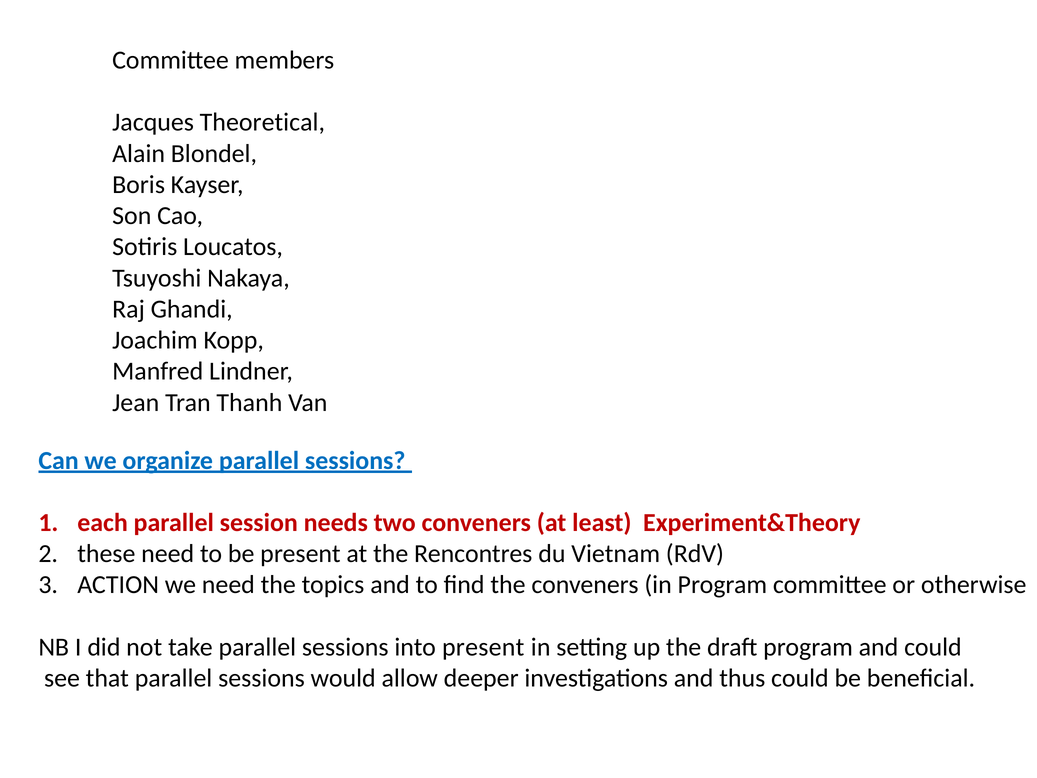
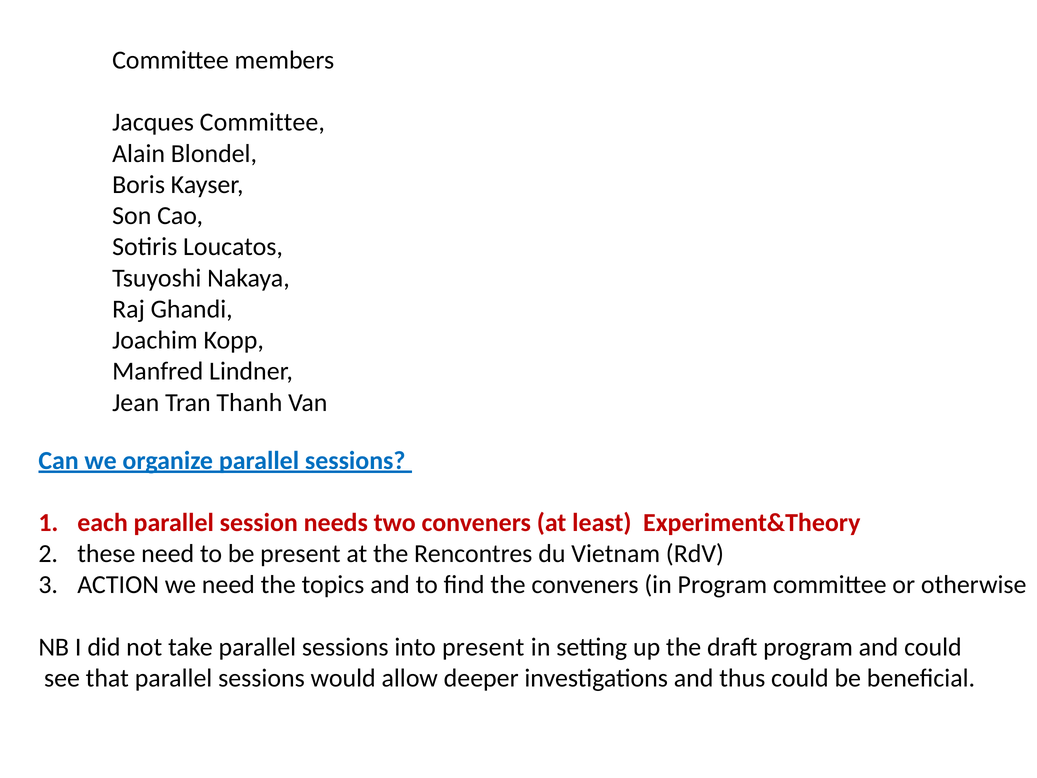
Jacques Theoretical: Theoretical -> Committee
